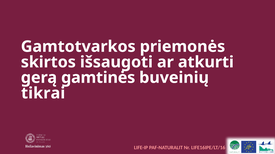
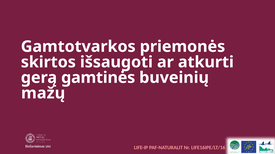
tikrai: tikrai -> mažų
